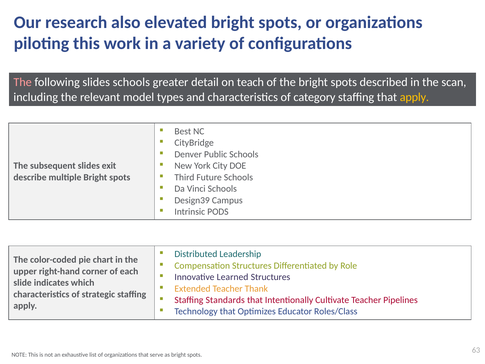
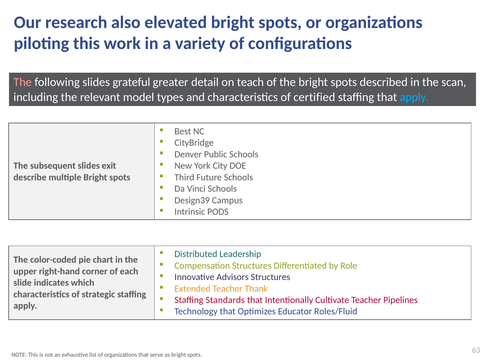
slides schools: schools -> grateful
category: category -> certified
apply at (414, 97) colour: yellow -> light blue
Learned: Learned -> Advisors
Roles/Class: Roles/Class -> Roles/Fluid
